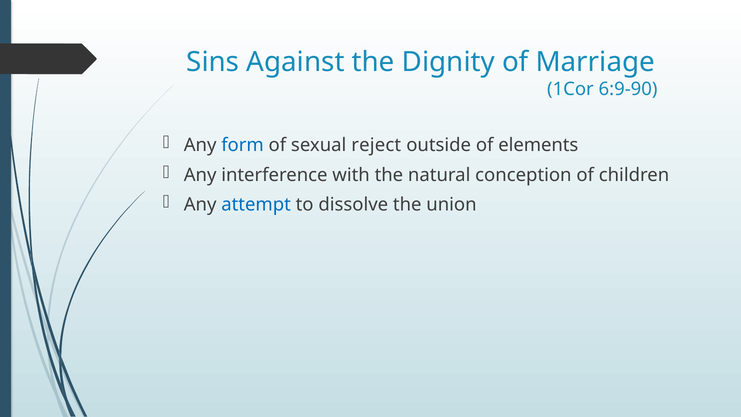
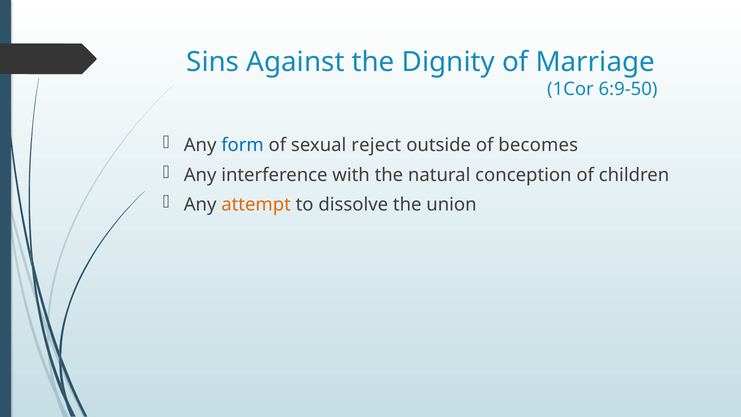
6:9-90: 6:9-90 -> 6:9-50
elements: elements -> becomes
attempt colour: blue -> orange
